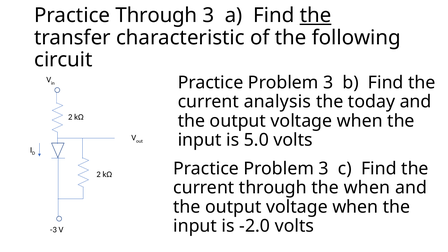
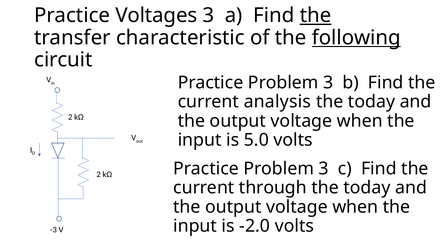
Practice Through: Through -> Voltages
following underline: none -> present
through the when: when -> today
